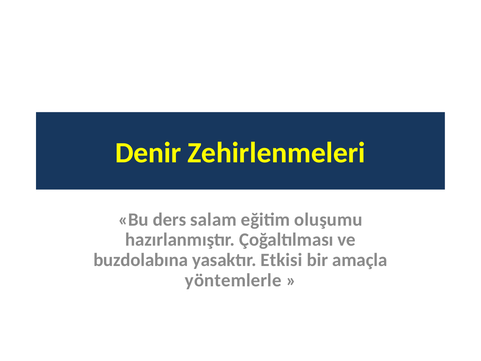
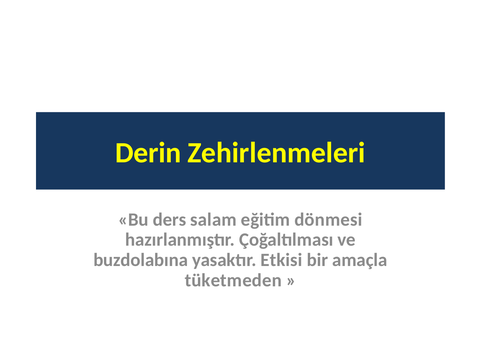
Denir: Denir -> Derin
oluşumu: oluşumu -> dönmesi
yöntemlerle: yöntemlerle -> tüketmeden
